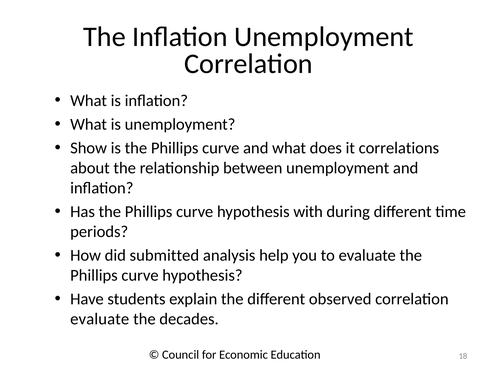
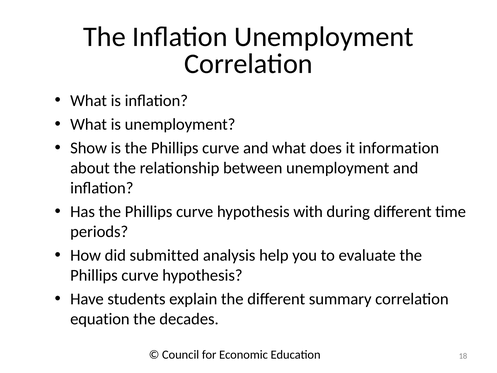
correlations: correlations -> information
observed: observed -> summary
evaluate at (100, 319): evaluate -> equation
